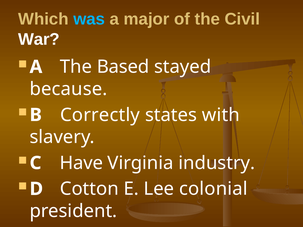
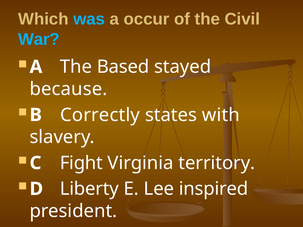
major: major -> occur
War colour: white -> light blue
Have: Have -> Fight
industry: industry -> territory
Cotton: Cotton -> Liberty
colonial: colonial -> inspired
